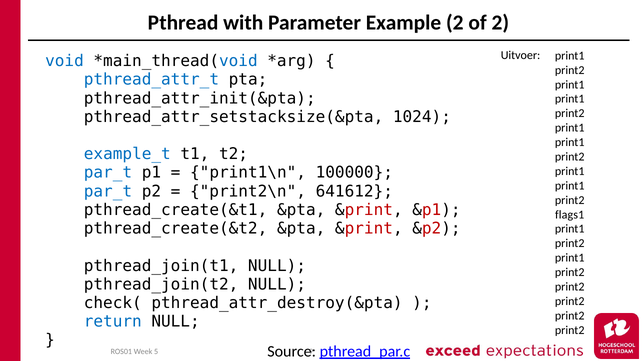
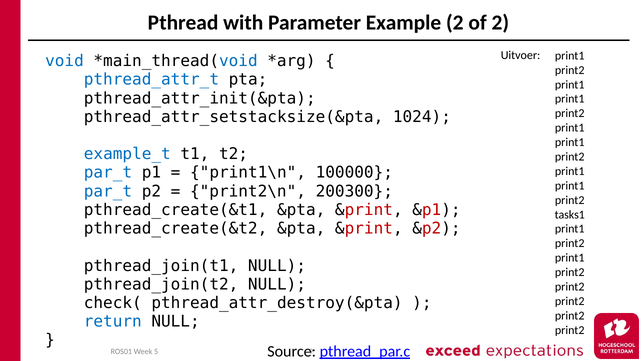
641612: 641612 -> 200300
flags1: flags1 -> tasks1
